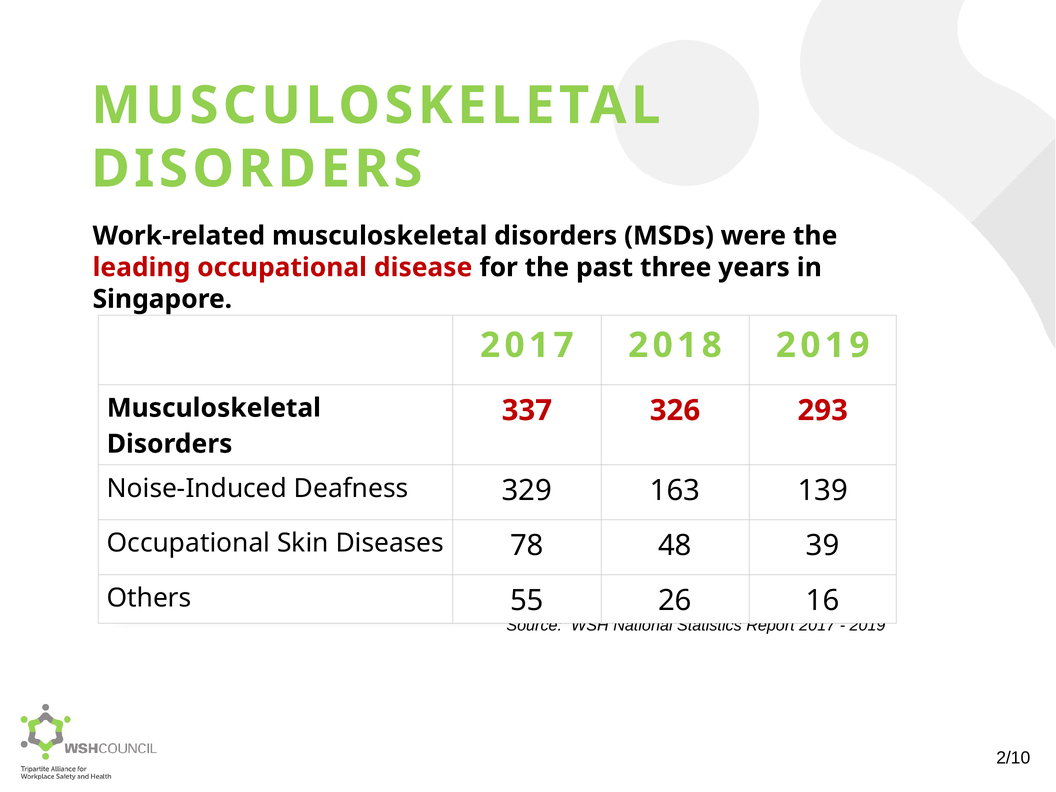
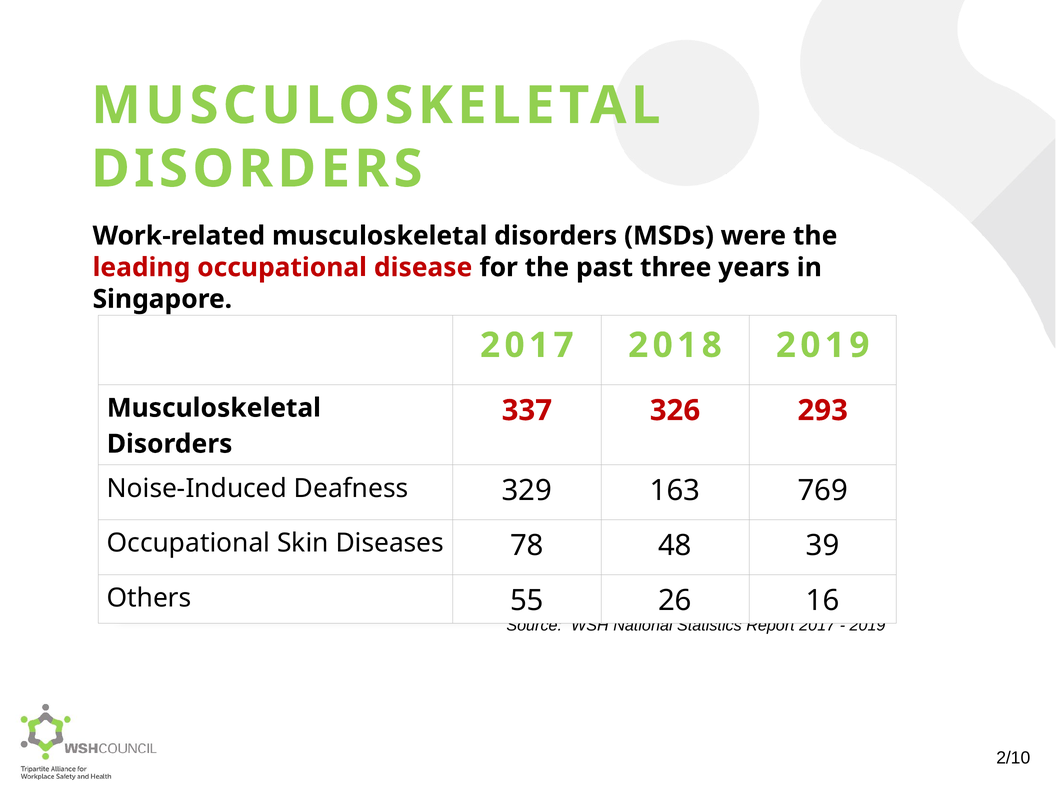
139: 139 -> 769
